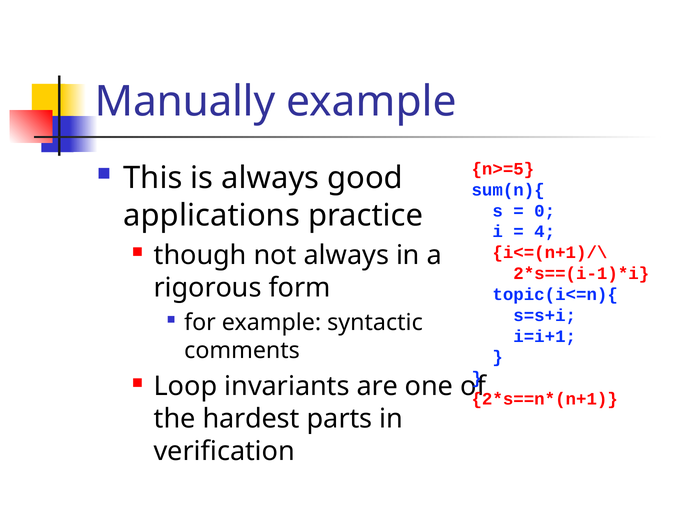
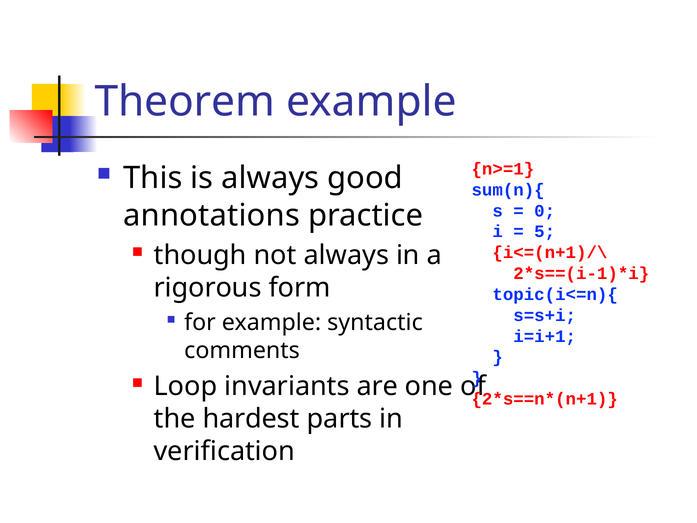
Manually: Manually -> Theorem
n>=5: n>=5 -> n>=1
applications: applications -> annotations
4: 4 -> 5
